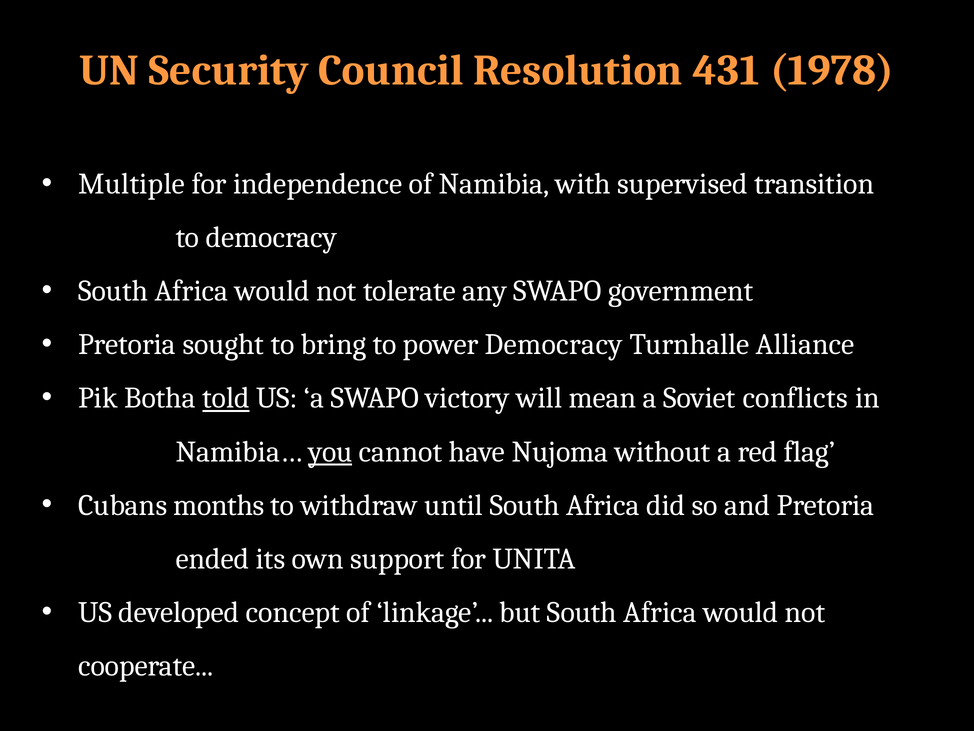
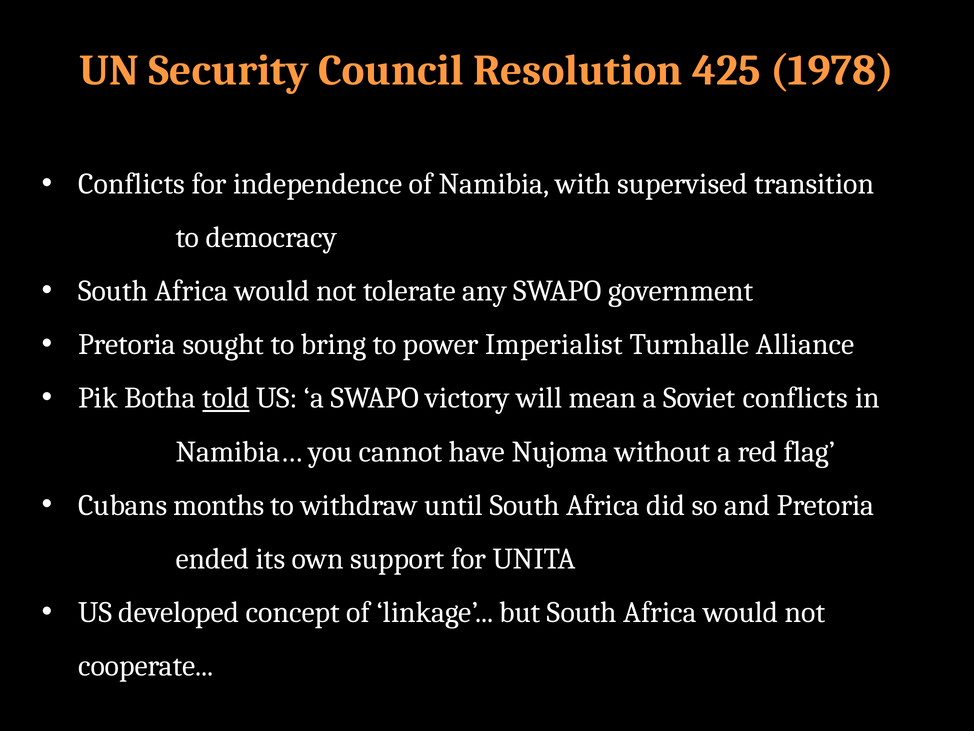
431: 431 -> 425
Multiple at (132, 184): Multiple -> Conflicts
power Democracy: Democracy -> Imperialist
you underline: present -> none
